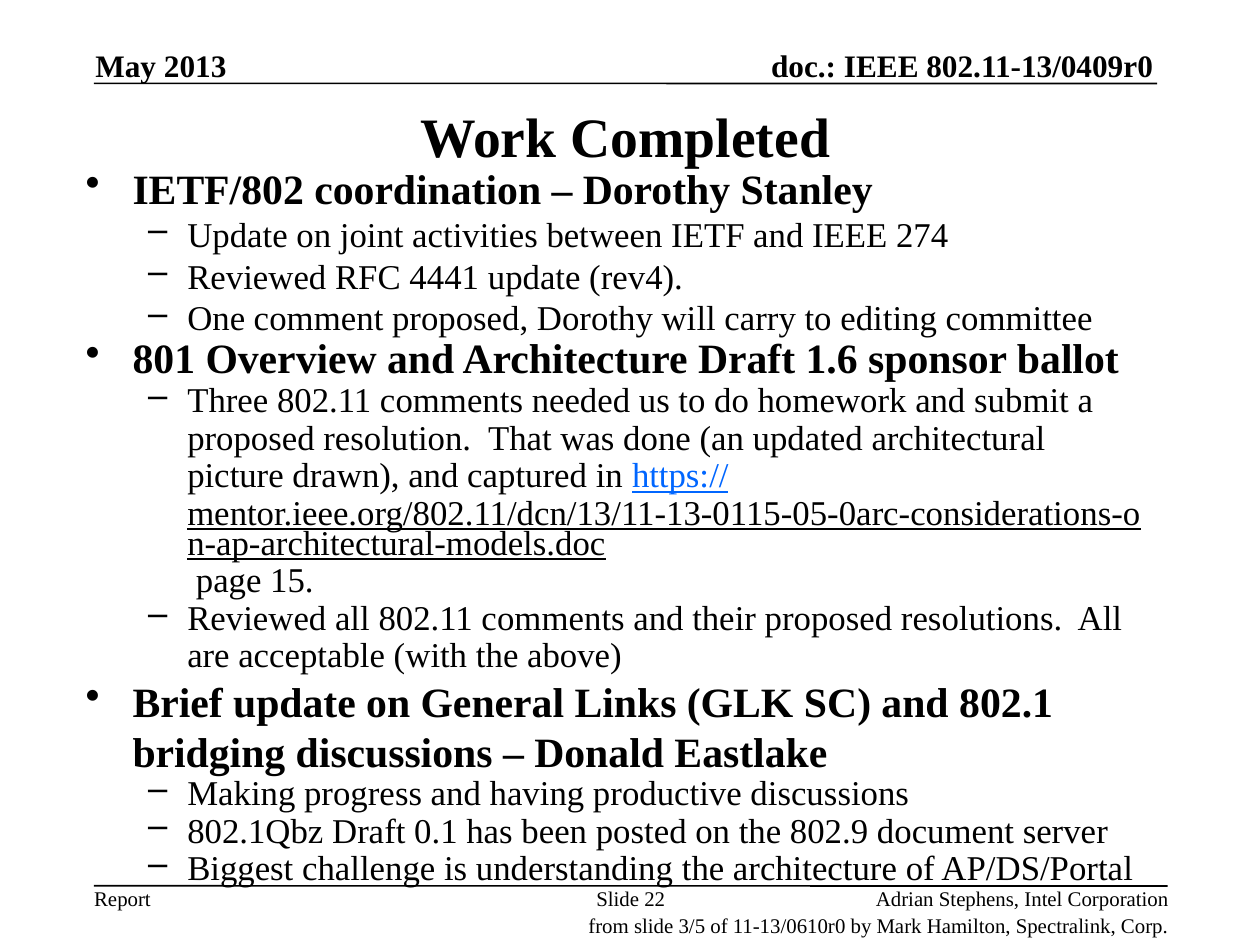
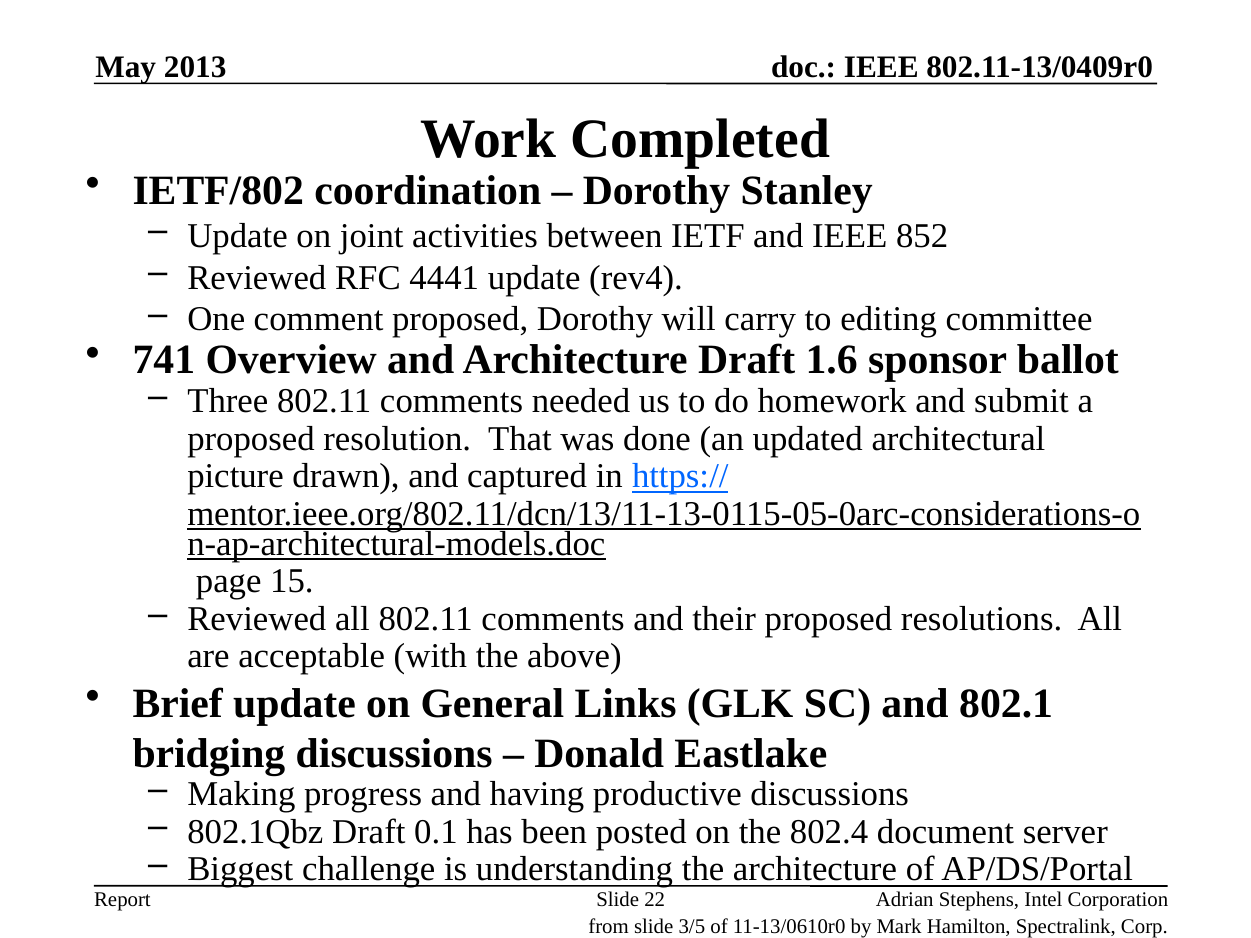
274: 274 -> 852
801: 801 -> 741
802.9: 802.9 -> 802.4
